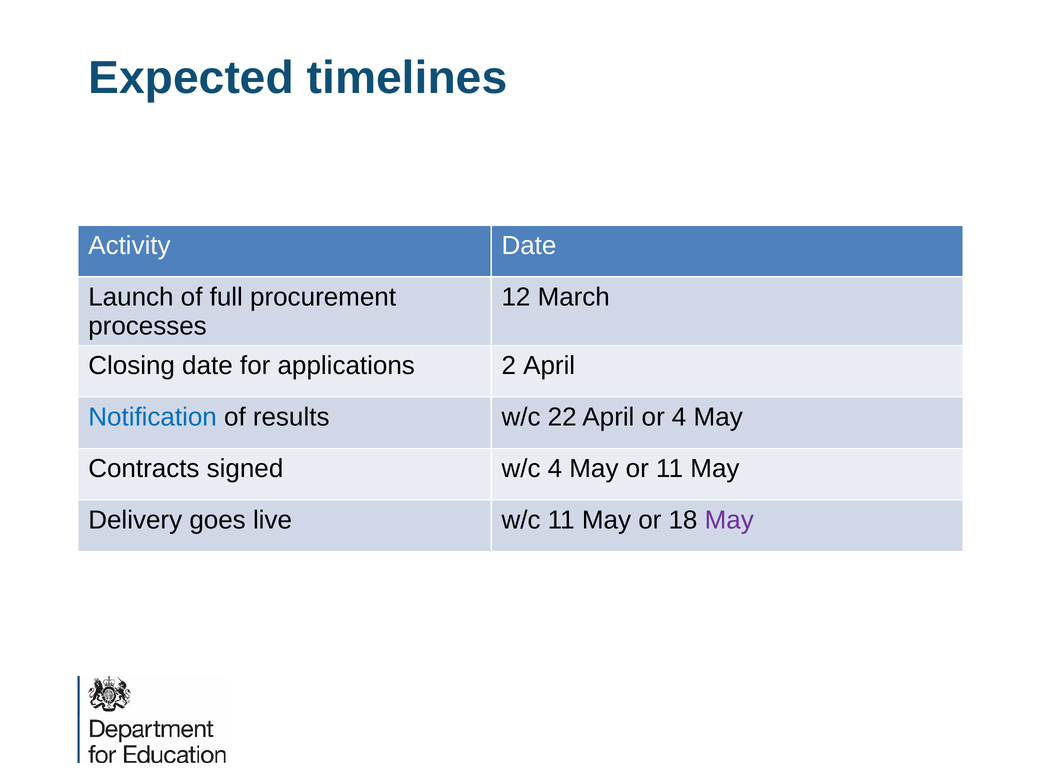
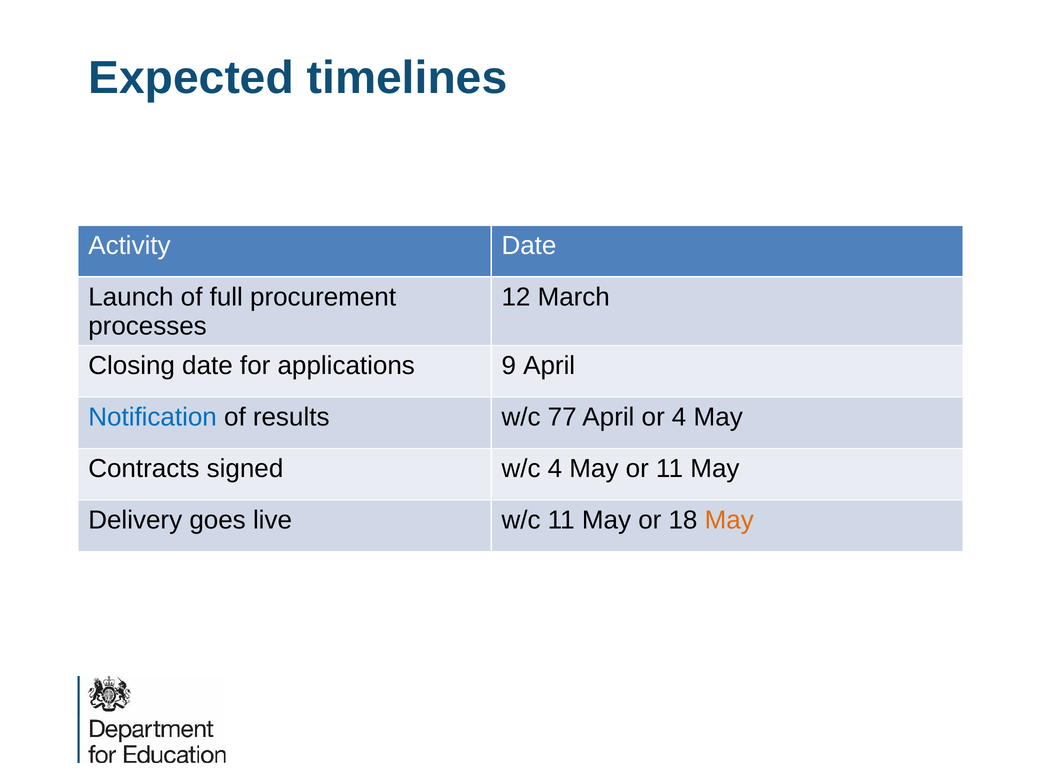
2: 2 -> 9
22: 22 -> 77
May at (729, 520) colour: purple -> orange
